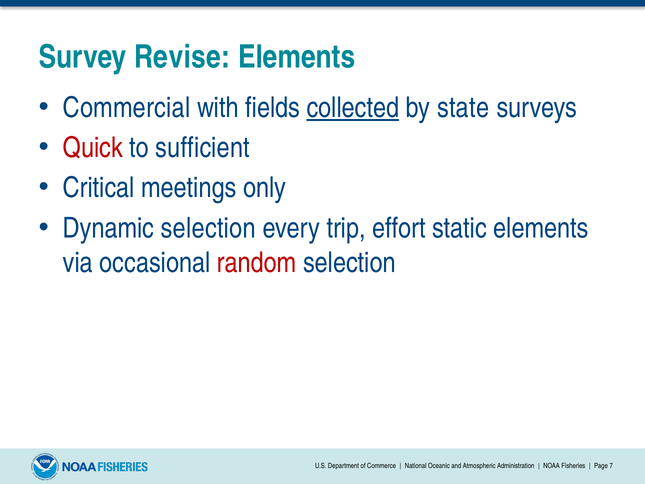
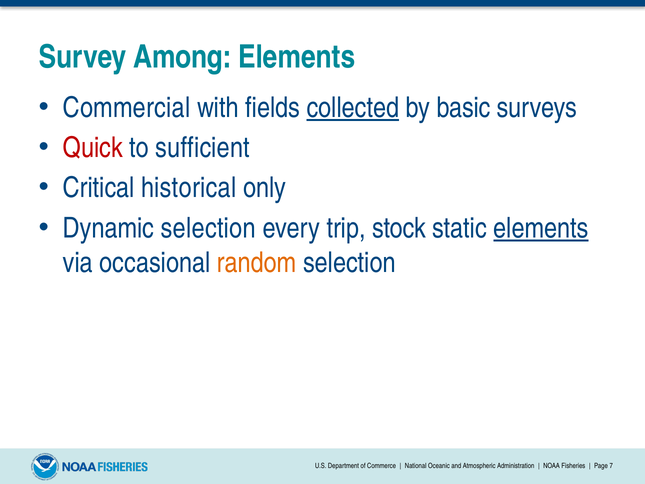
Revise: Revise -> Among
state: state -> basic
meetings: meetings -> historical
effort: effort -> stock
elements at (541, 228) underline: none -> present
random colour: red -> orange
